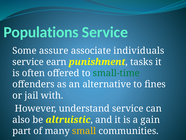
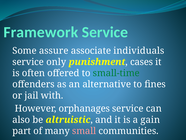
Populations: Populations -> Framework
earn: earn -> only
tasks: tasks -> cases
understand: understand -> orphanages
small colour: yellow -> pink
